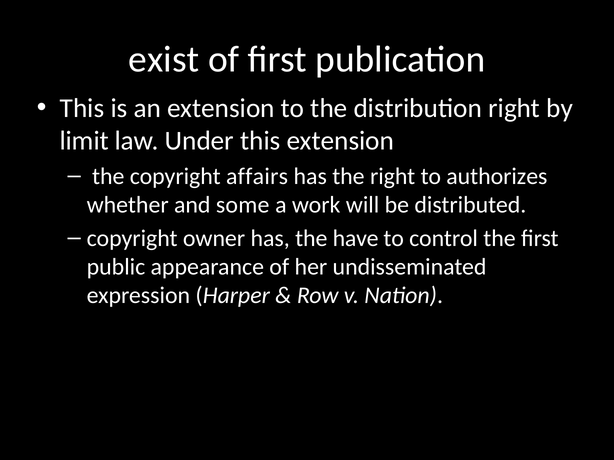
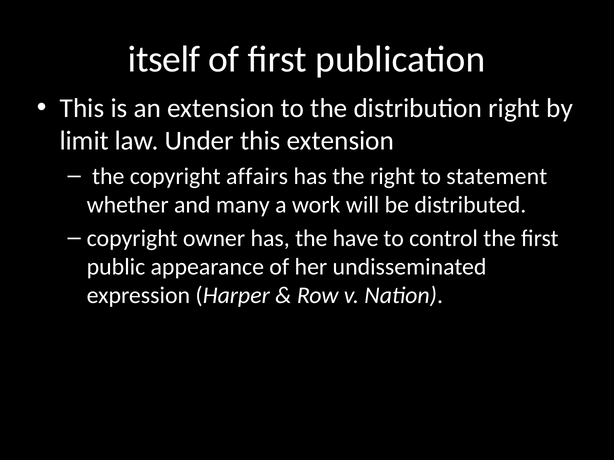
exist: exist -> itself
authorizes: authorizes -> statement
some: some -> many
